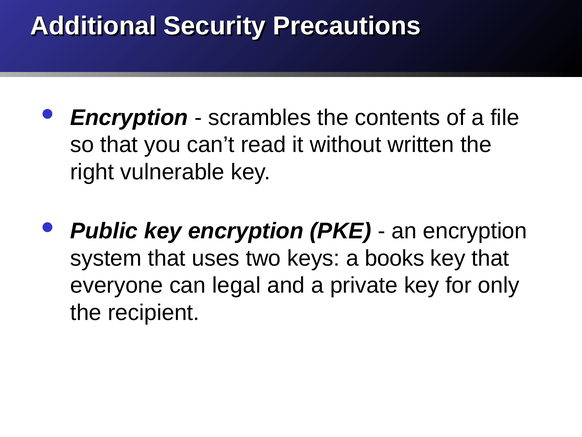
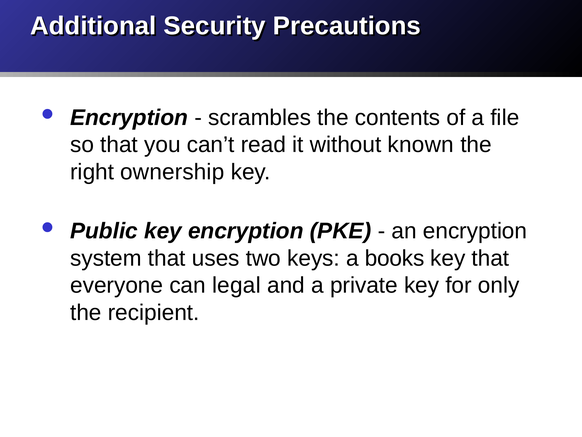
written: written -> known
vulnerable: vulnerable -> ownership
